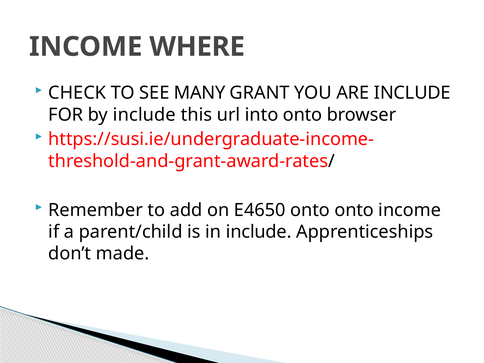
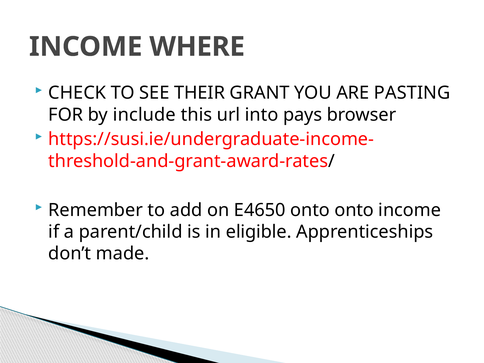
MANY: MANY -> THEIR
ARE INCLUDE: INCLUDE -> PASTING
into onto: onto -> pays
in include: include -> eligible
